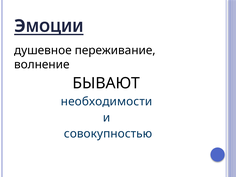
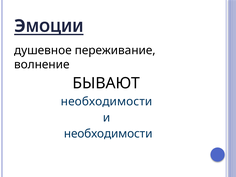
совокупностью at (108, 134): совокупностью -> необходимости
